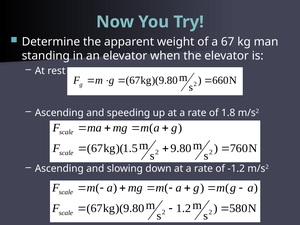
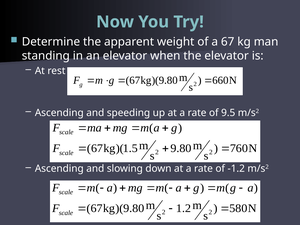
1.8: 1.8 -> 9.5
